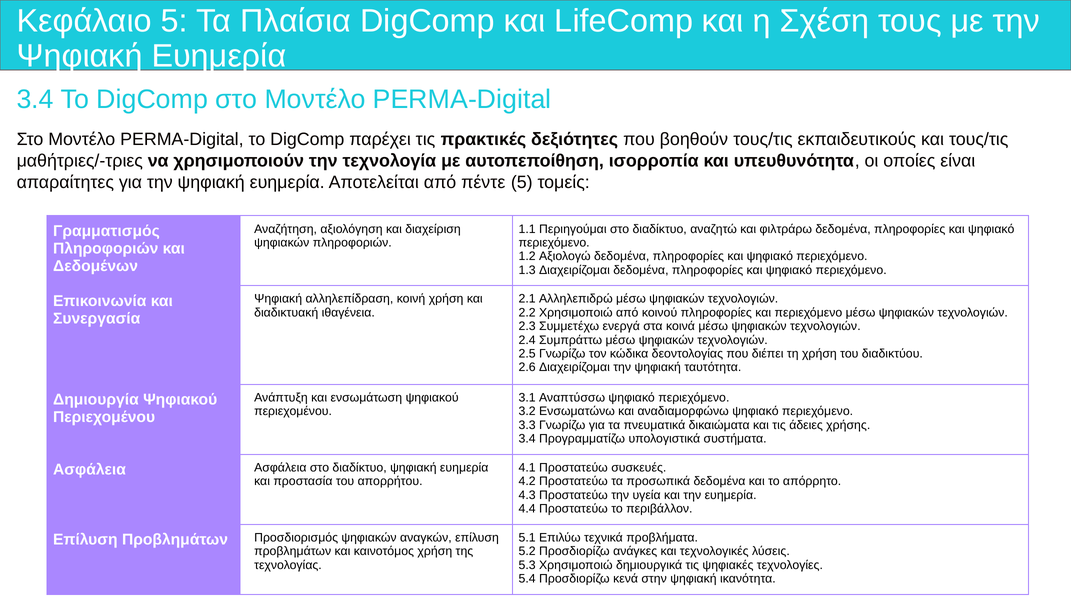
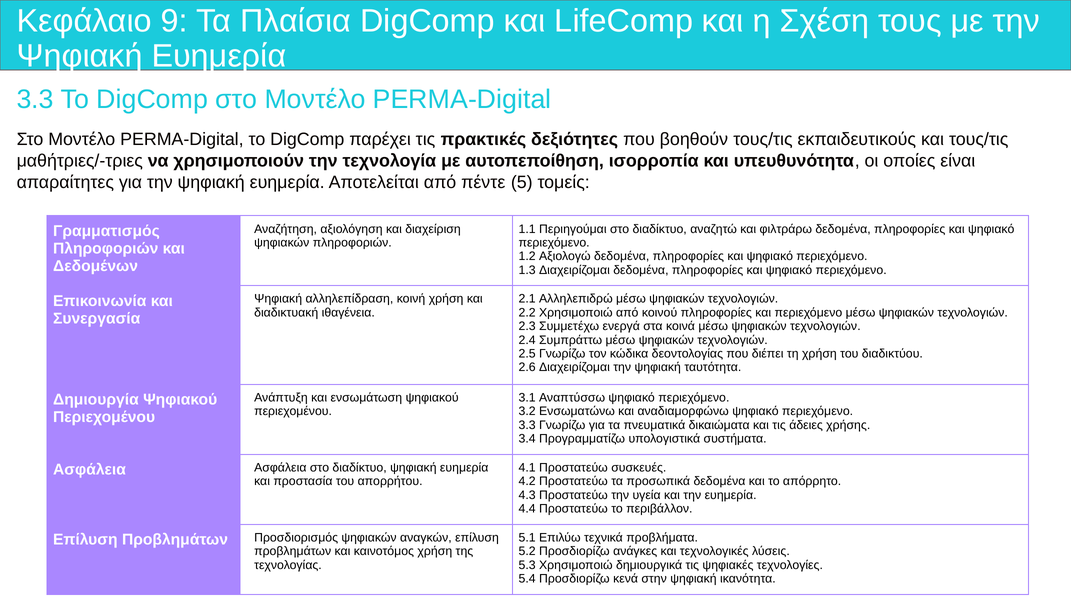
Κεφάλαιο 5: 5 -> 9
3.4 at (35, 99): 3.4 -> 3.3
